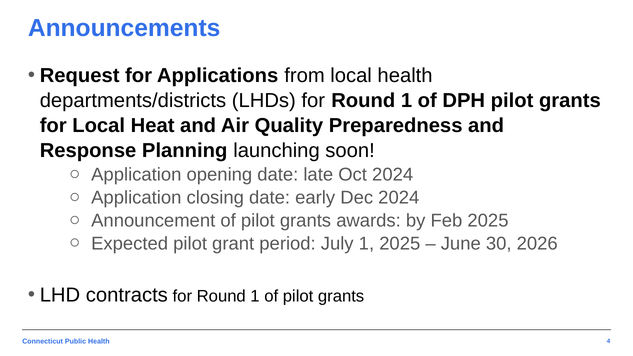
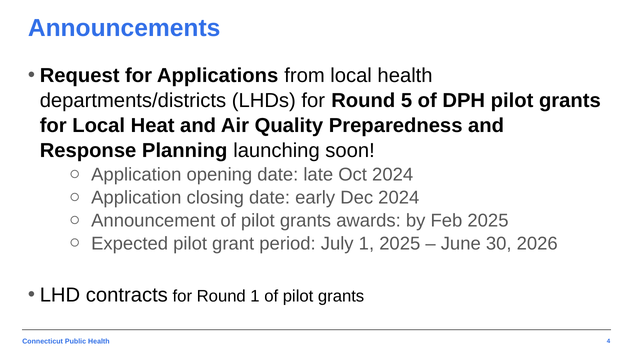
LHDs for Round 1: 1 -> 5
